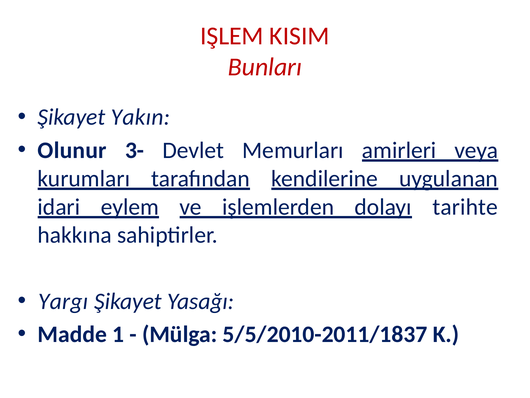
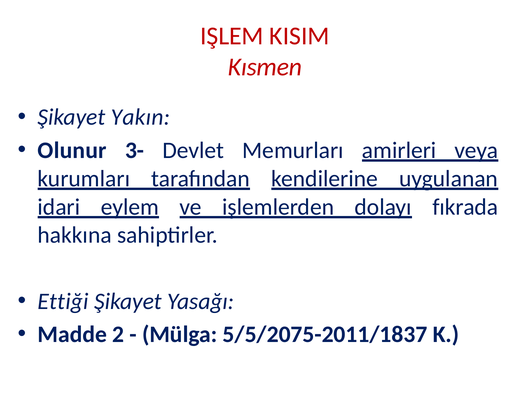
Bunları: Bunları -> Kısmen
tarihte: tarihte -> fıkrada
Yargı: Yargı -> Ettiği
1: 1 -> 2
5/5/2010-2011/1837: 5/5/2010-2011/1837 -> 5/5/2075-2011/1837
